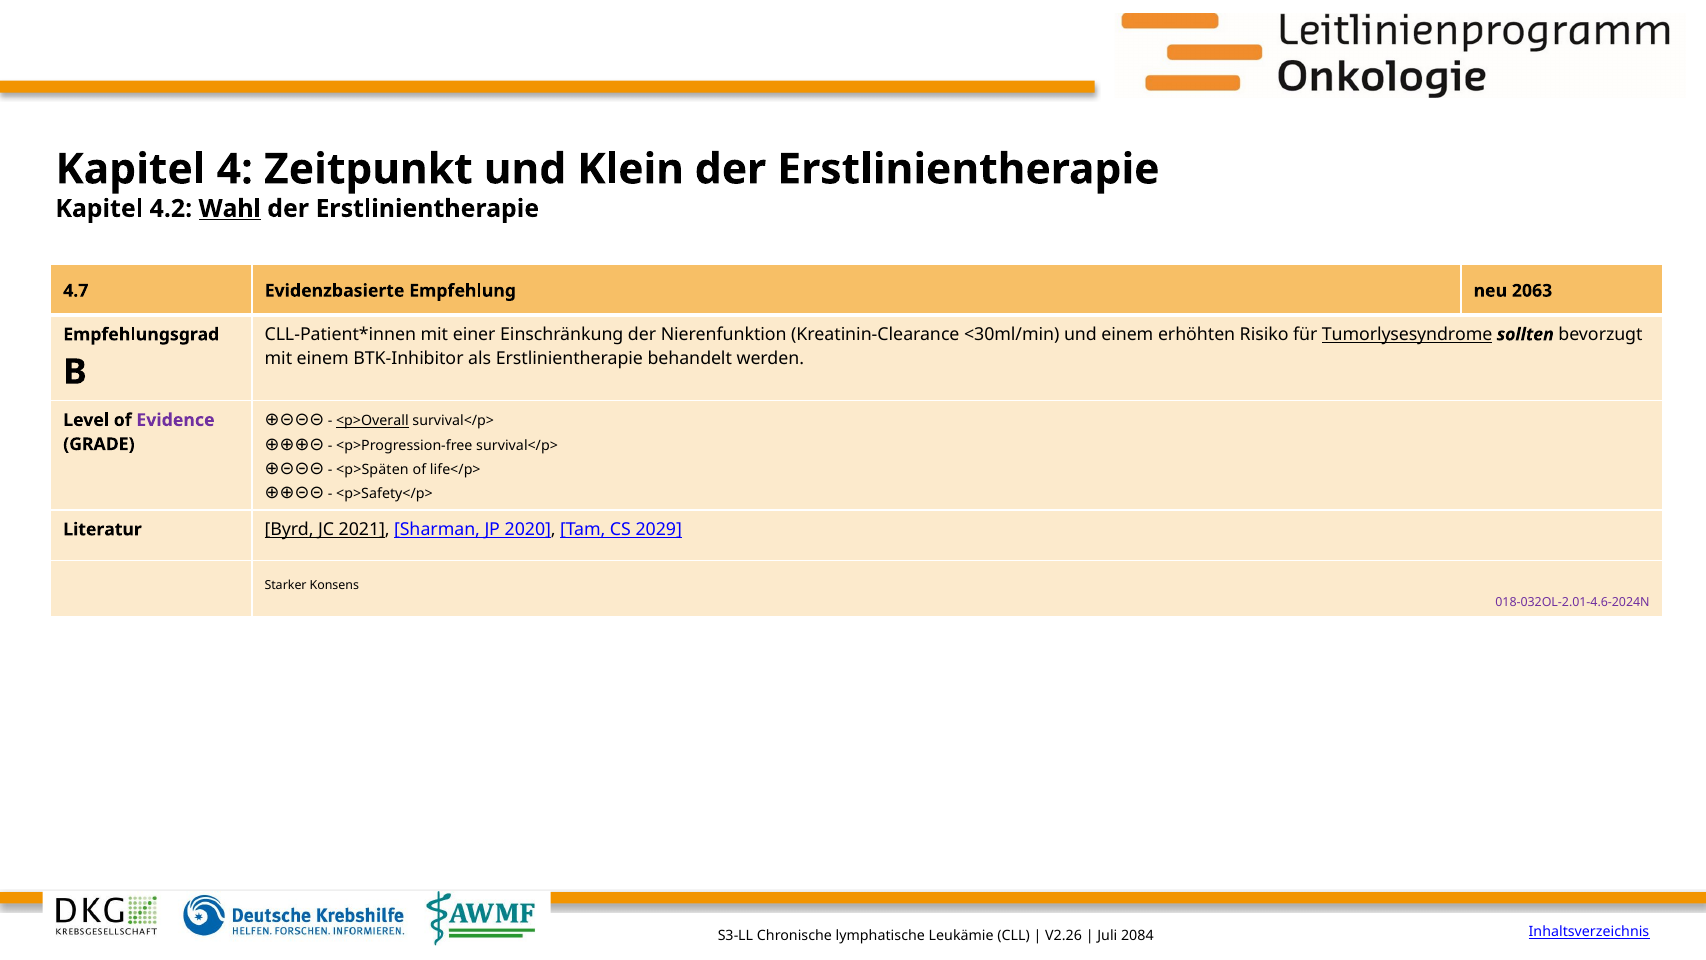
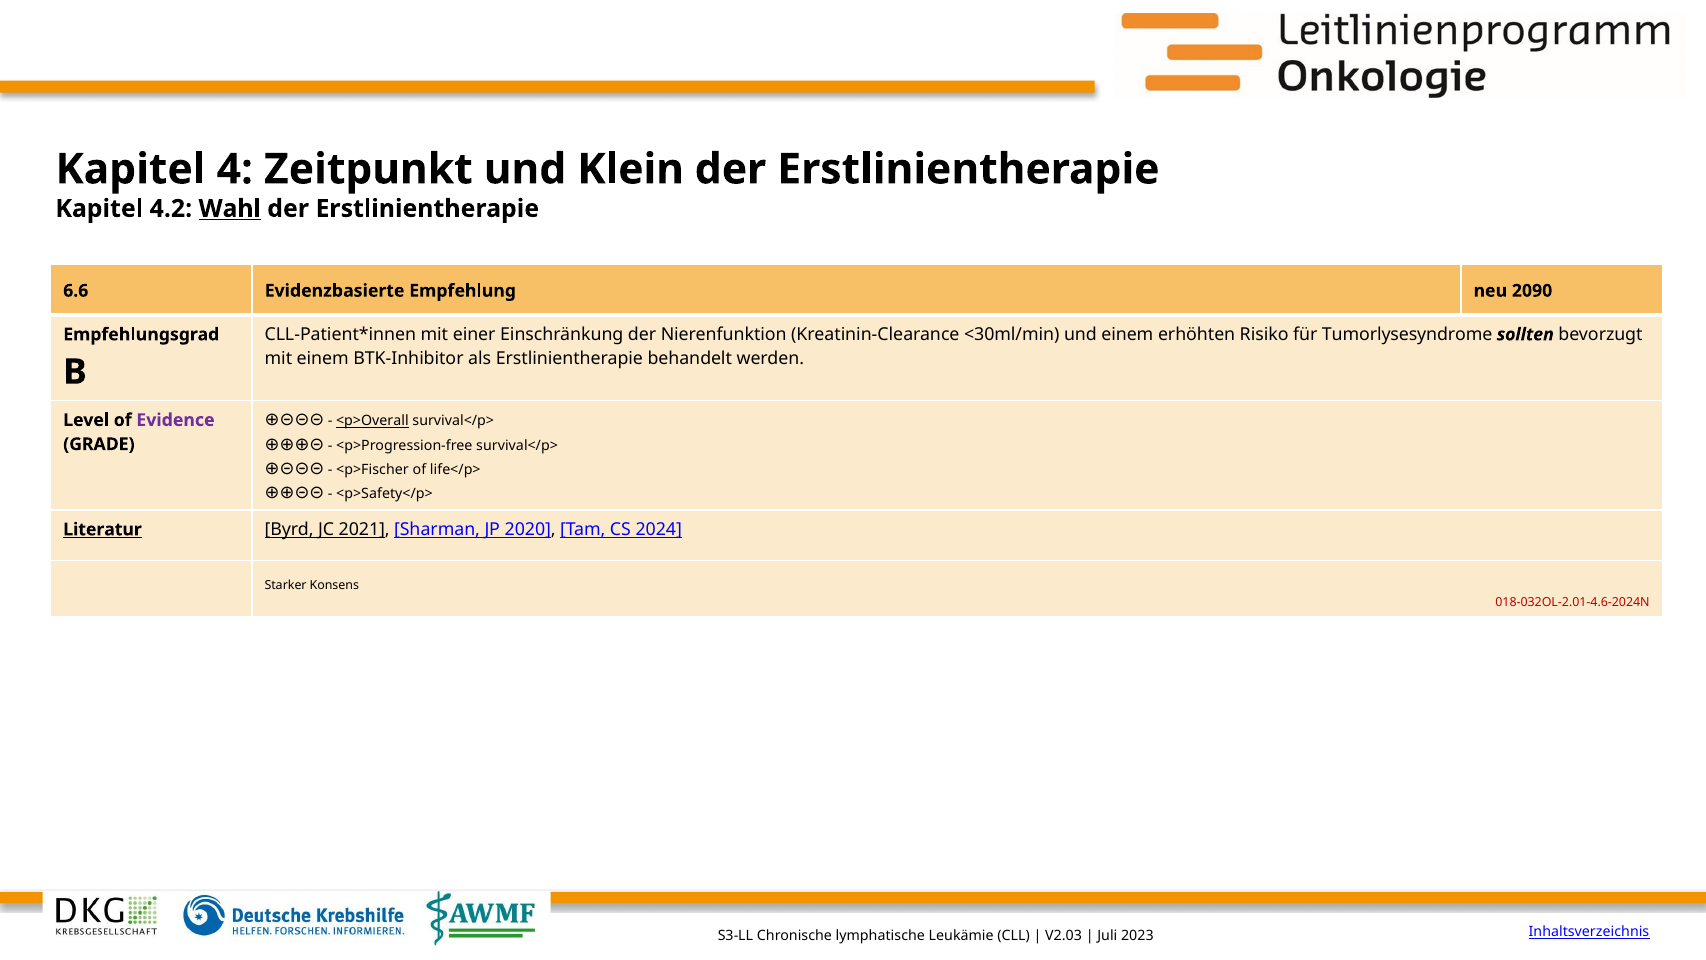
4.7: 4.7 -> 6.6
2063: 2063 -> 2090
Tumorlysesyndrome underline: present -> none
<p>Späten: <p>Späten -> <p>Fischer
Literatur underline: none -> present
2029: 2029 -> 2024
018-032OL-2.01-4.6-2024N colour: purple -> red
V2.26: V2.26 -> V2.03
2084: 2084 -> 2023
